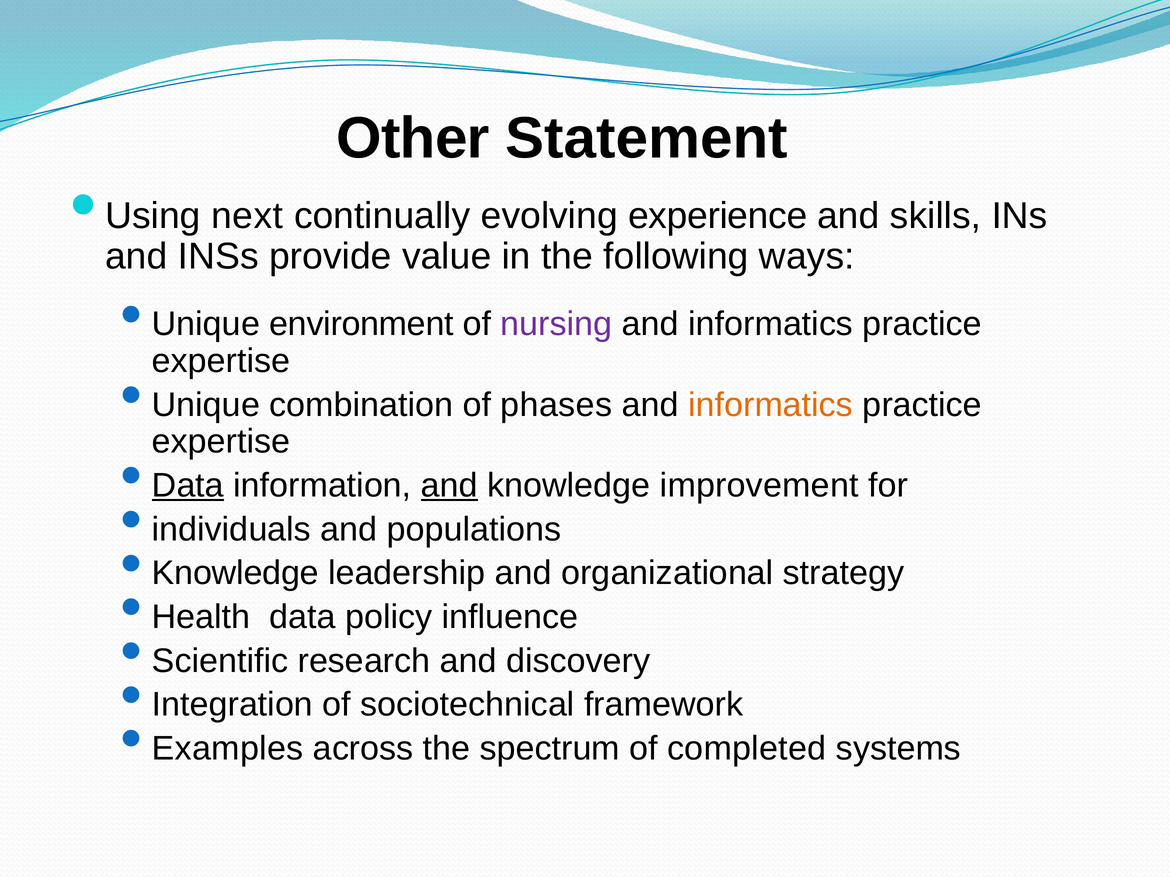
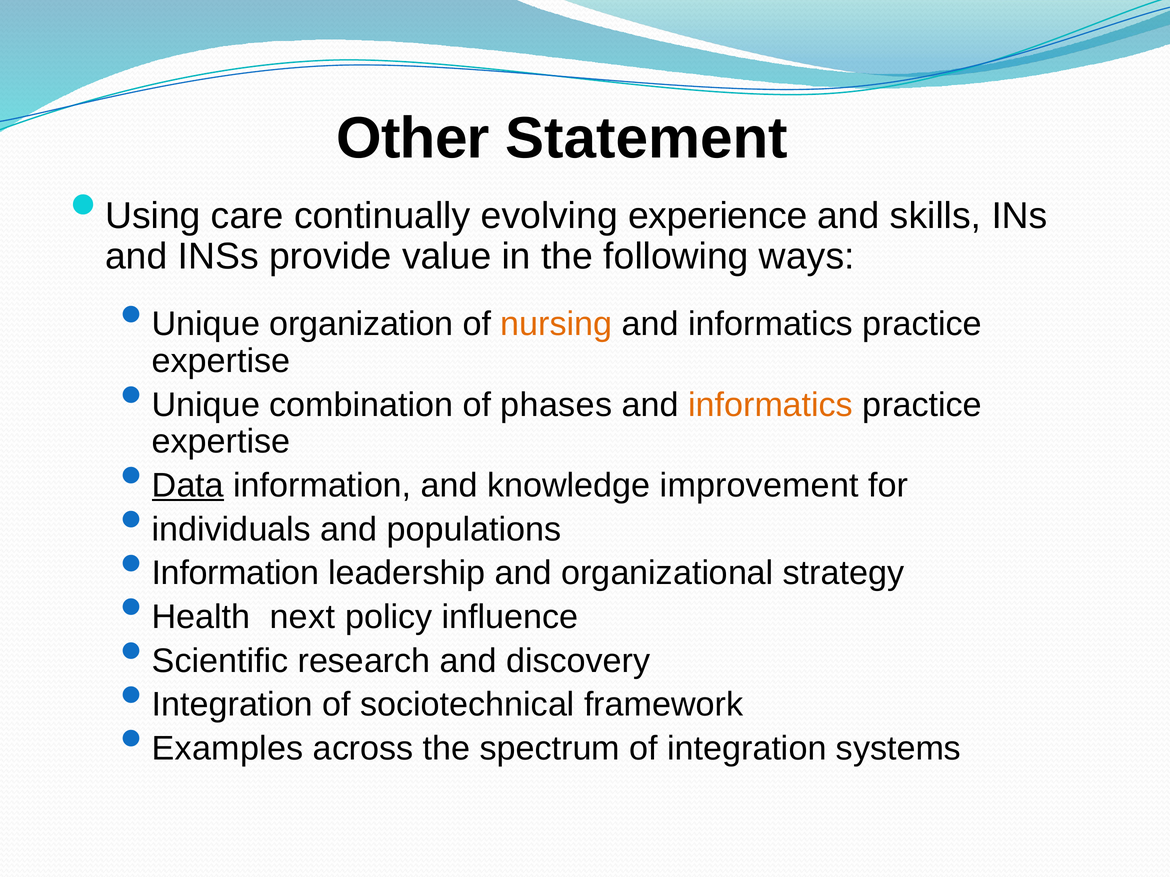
next: next -> care
environment: environment -> organization
nursing colour: purple -> orange
and at (449, 486) underline: present -> none
Knowledge at (235, 573): Knowledge -> Information
Health data: data -> next
of completed: completed -> integration
